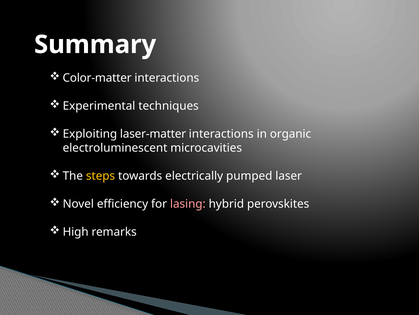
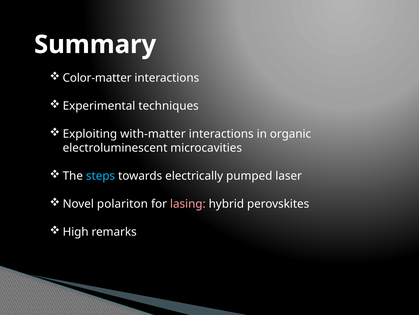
laser-matter: laser-matter -> with-matter
steps colour: yellow -> light blue
efficiency: efficiency -> polariton
